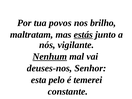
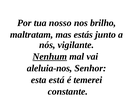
povos: povos -> nosso
estás underline: present -> none
deuses-nos: deuses-nos -> aleluia-nos
pelo: pelo -> está
